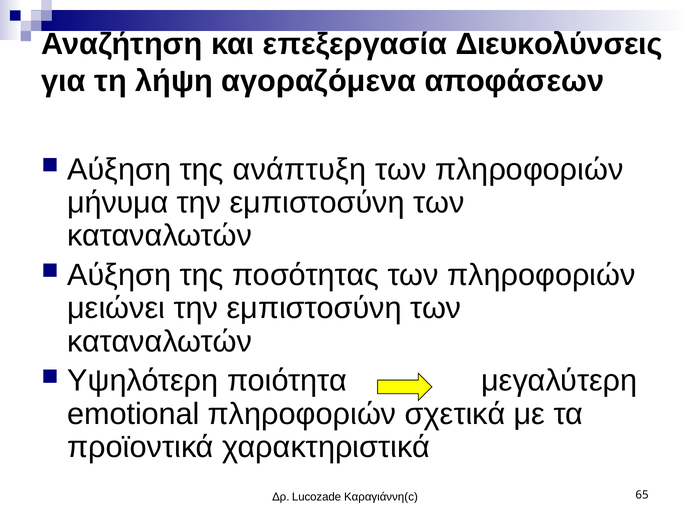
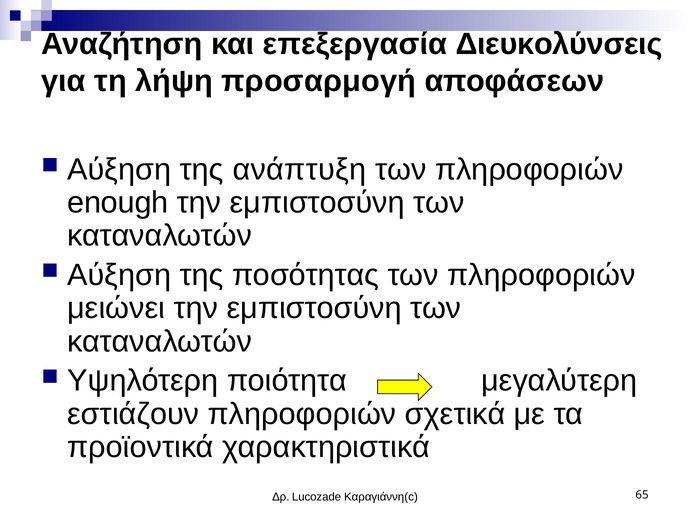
αγοραζόμενα: αγοραζόμενα -> προσαρμογή
μήνυμα: μήνυμα -> enough
emotional: emotional -> εστιάζουν
